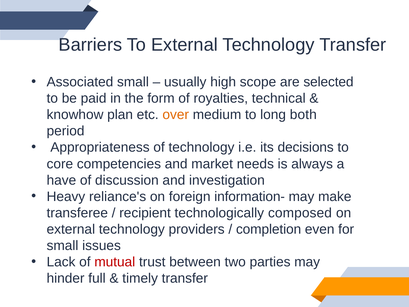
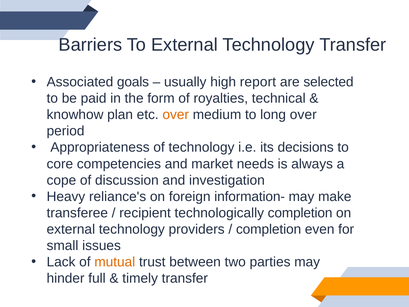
Associated small: small -> goals
scope: scope -> report
long both: both -> over
have: have -> cope
technologically composed: composed -> completion
mutual colour: red -> orange
